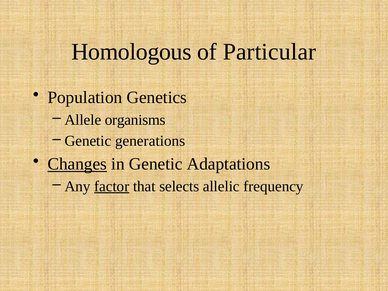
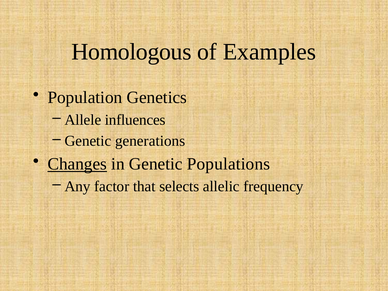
Particular: Particular -> Examples
organisms: organisms -> influences
Adaptations: Adaptations -> Populations
factor underline: present -> none
